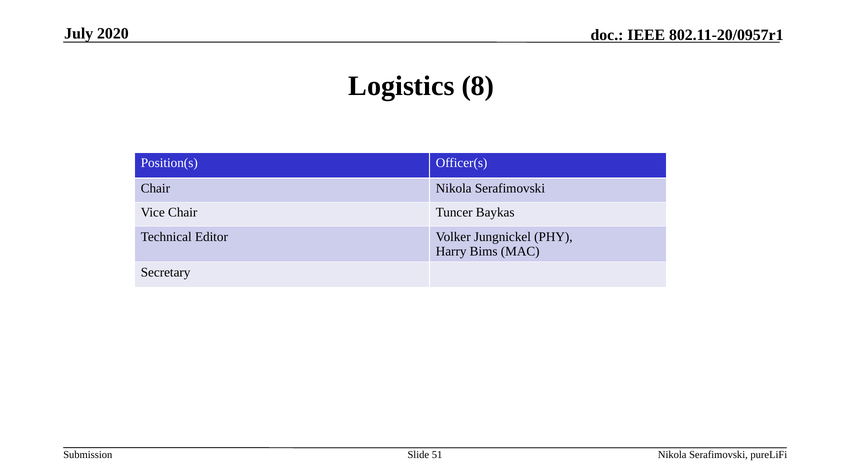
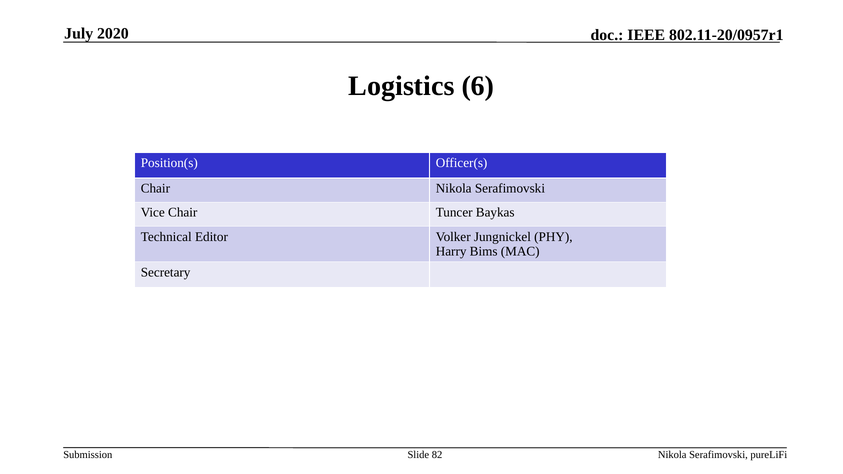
8: 8 -> 6
51: 51 -> 82
